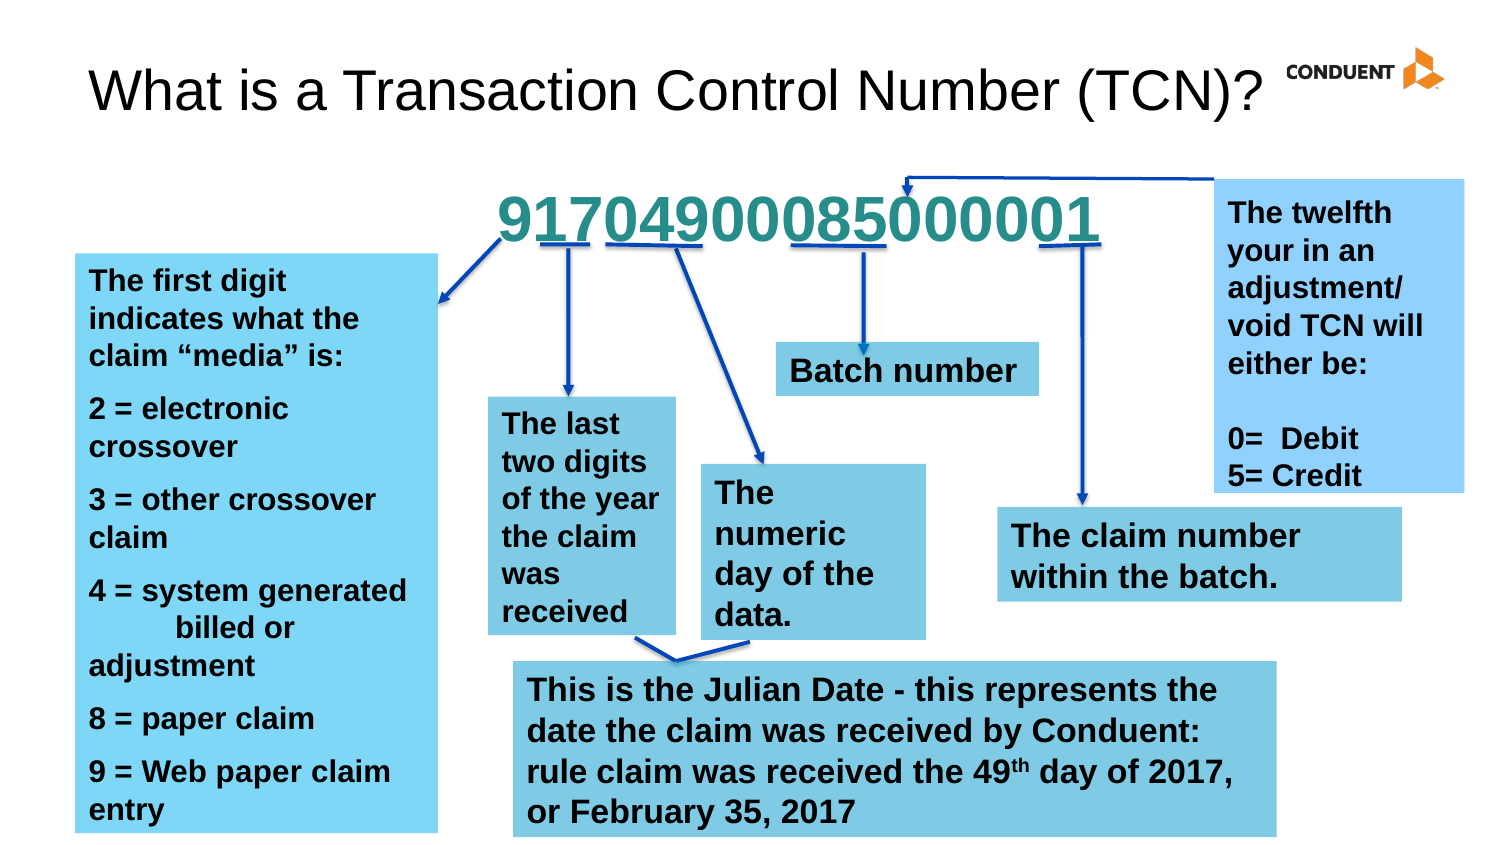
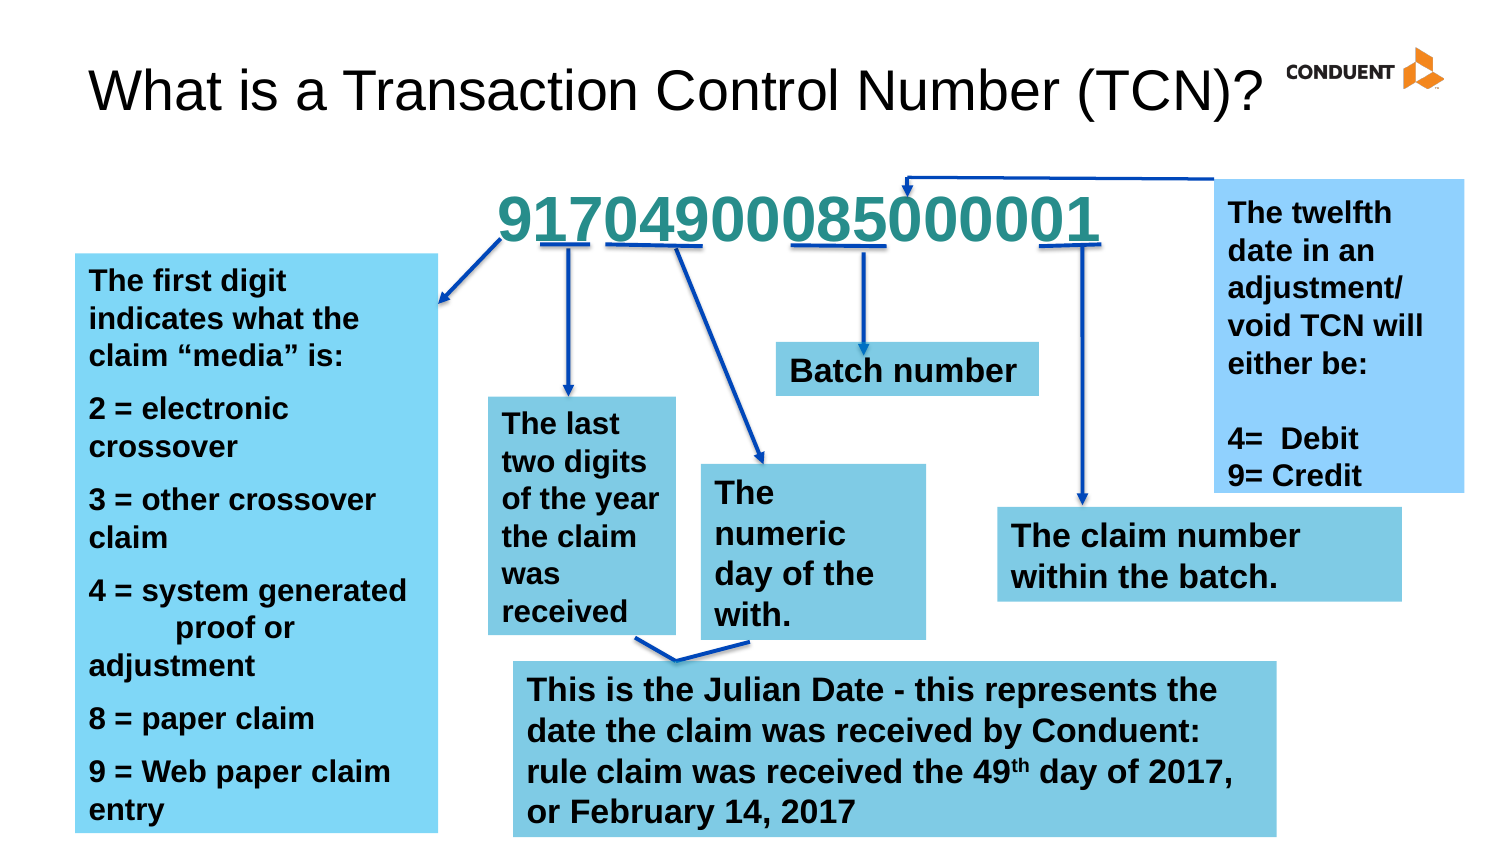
your at (1261, 251): your -> date
0=: 0= -> 4=
5=: 5= -> 9=
data: data -> with
billed: billed -> proof
35: 35 -> 14
